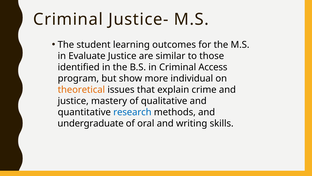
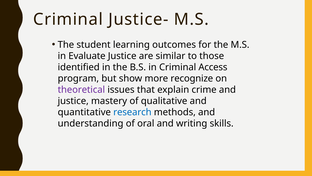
individual: individual -> recognize
theoretical colour: orange -> purple
undergraduate: undergraduate -> understanding
